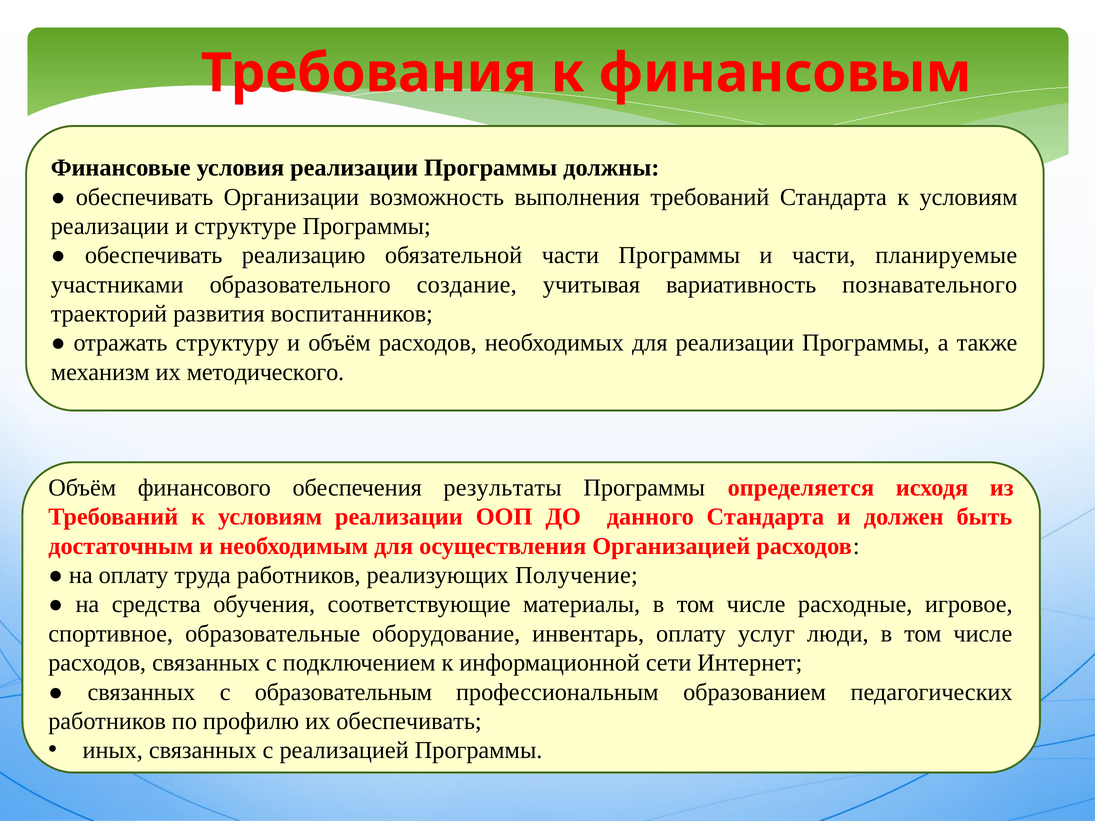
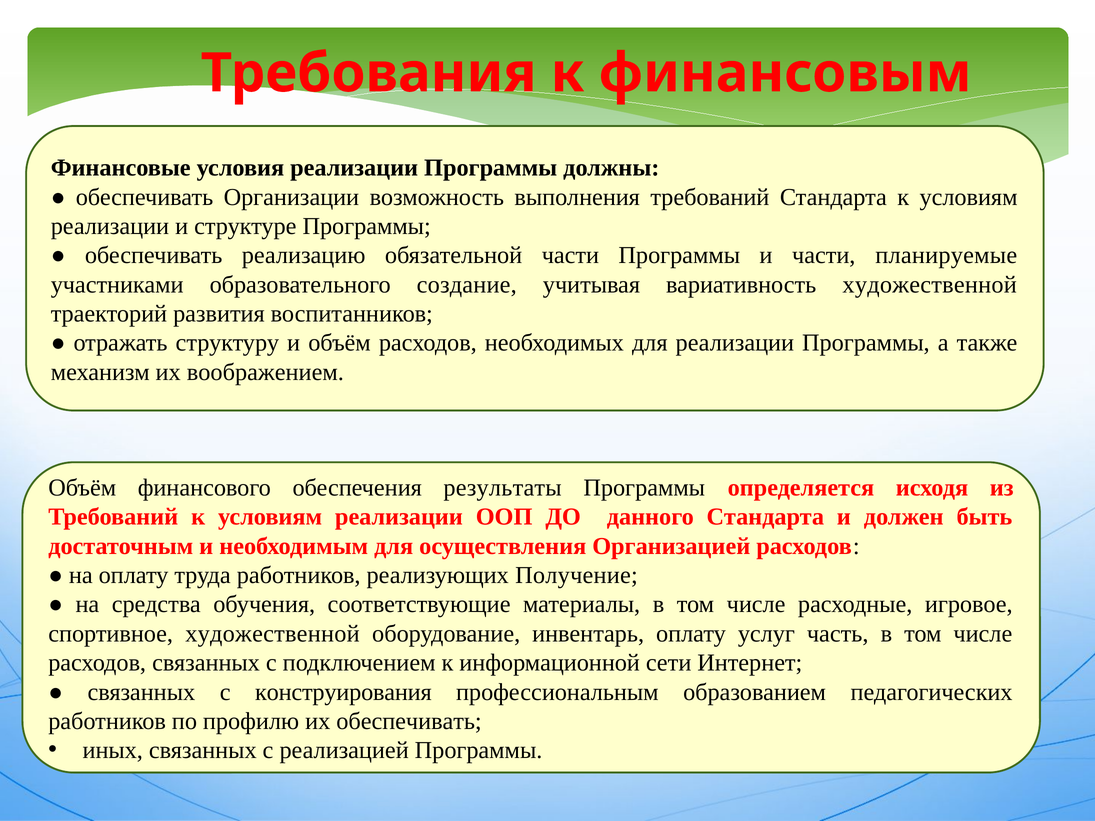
вариативность познавательного: познавательного -> художественной
методического: методического -> воображением
спортивное образовательные: образовательные -> художественной
люди: люди -> часть
образовательным: образовательным -> конструирования
